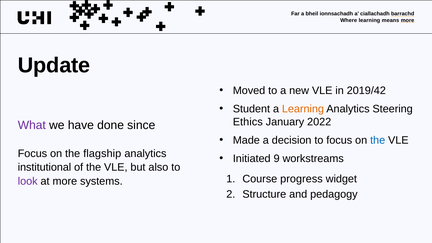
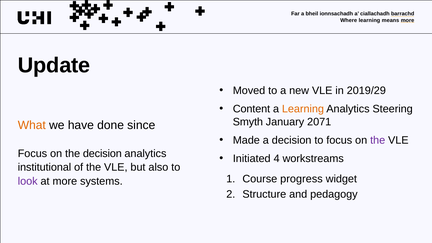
2019/42: 2019/42 -> 2019/29
Student: Student -> Content
Ethics: Ethics -> Smyth
2022: 2022 -> 2071
What colour: purple -> orange
the at (378, 140) colour: blue -> purple
the flagship: flagship -> decision
9: 9 -> 4
